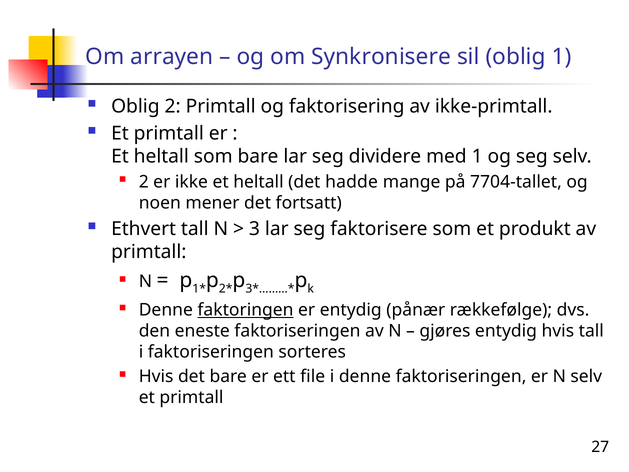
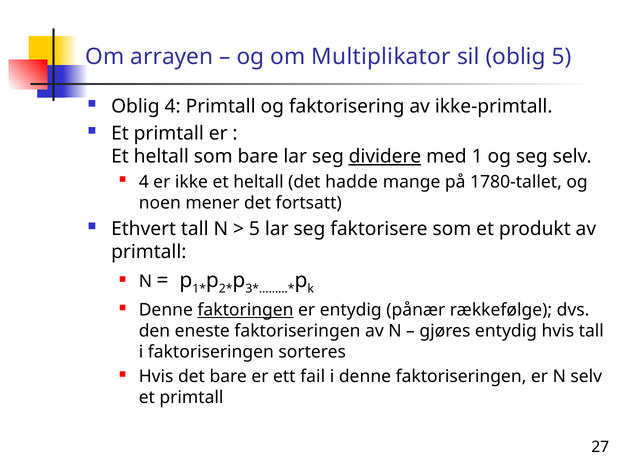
Synkronisere: Synkronisere -> Multiplikator
oblig 1: 1 -> 5
Oblig 2: 2 -> 4
dividere underline: none -> present
2 at (144, 182): 2 -> 4
7704-tallet: 7704-tallet -> 1780-tallet
3 at (254, 229): 3 -> 5
file: file -> fail
